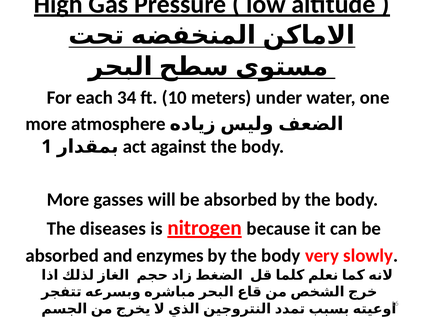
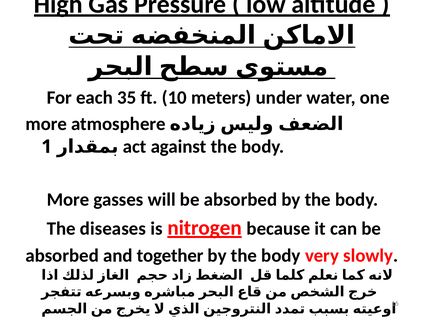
34: 34 -> 35
enzymes: enzymes -> together
